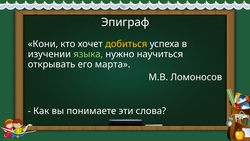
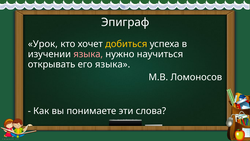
Кони: Кони -> Урок
языка at (88, 54) colour: light green -> pink
его марта: марта -> языка
